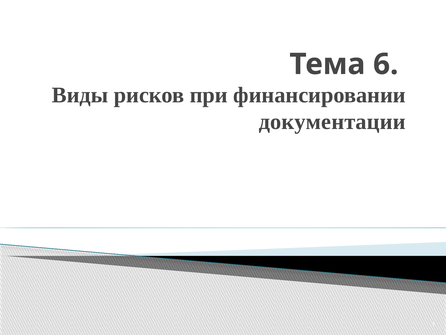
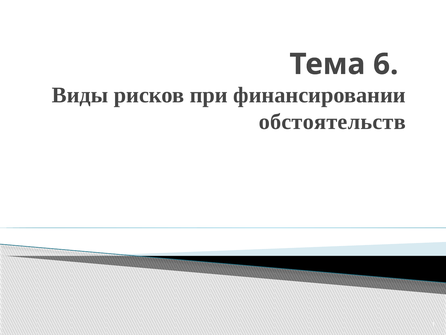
документации: документации -> обстоятельств
